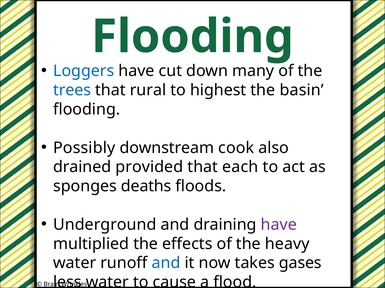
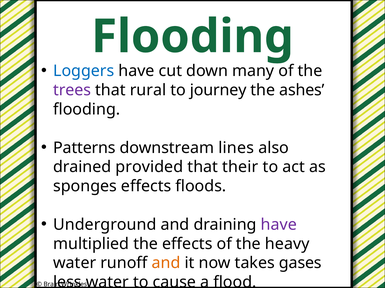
trees colour: blue -> purple
highest: highest -> journey
basin: basin -> ashes
Possibly: Possibly -> Patterns
cook: cook -> lines
each: each -> their
sponges deaths: deaths -> effects
and at (166, 264) colour: blue -> orange
